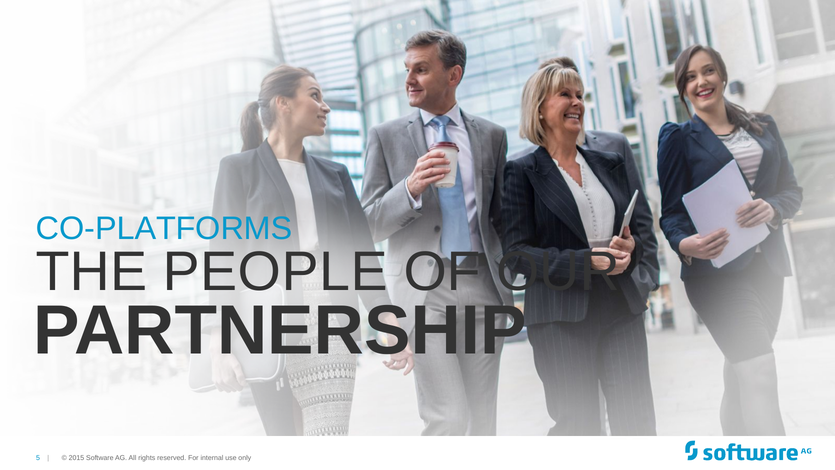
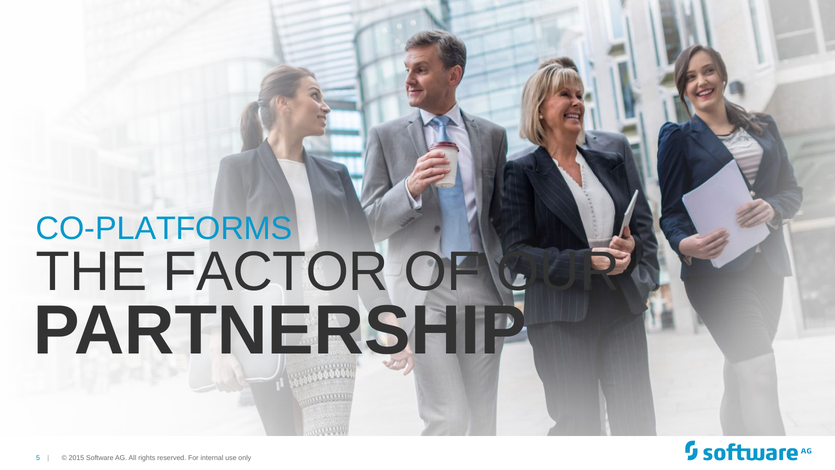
PEOPLE: PEOPLE -> FACTOR
